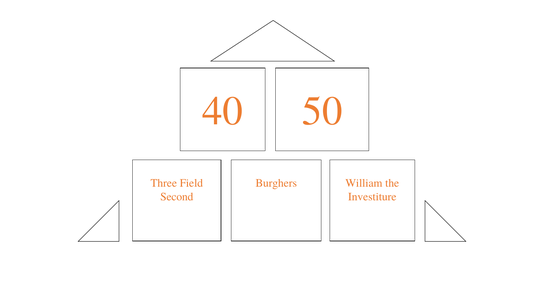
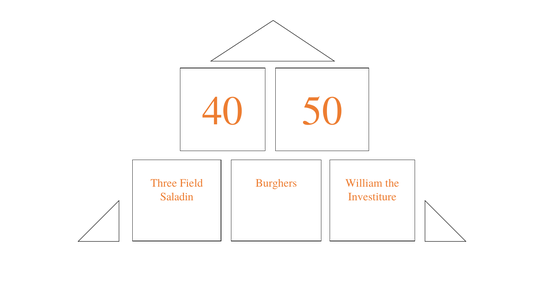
Second: Second -> Saladin
